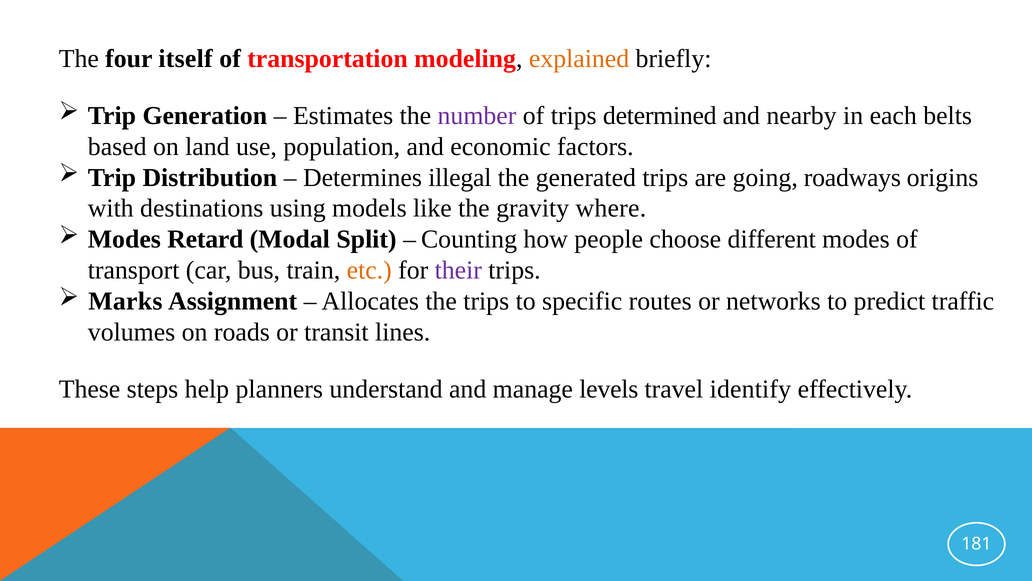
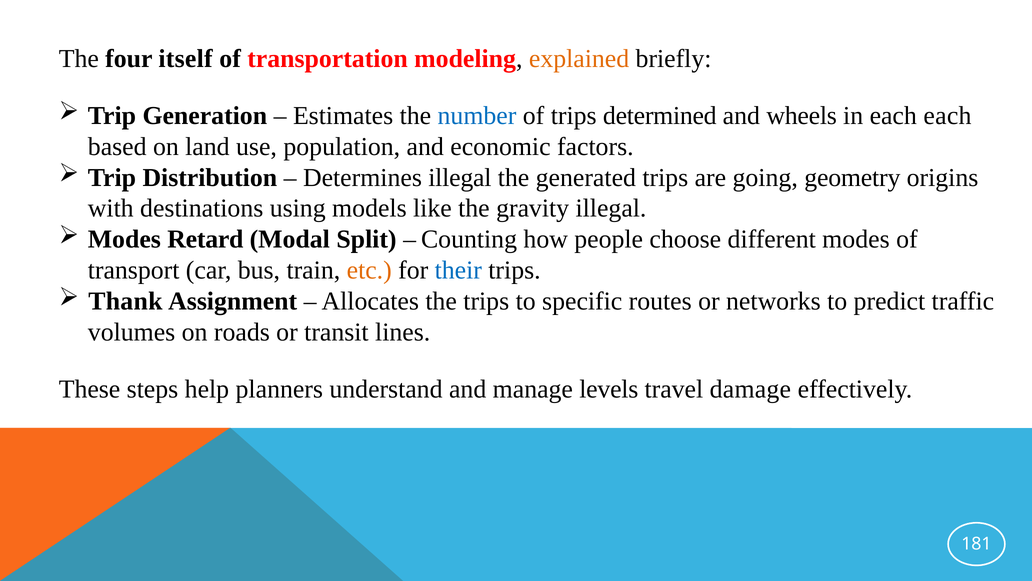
number colour: purple -> blue
nearby: nearby -> wheels
each belts: belts -> each
roadways: roadways -> geometry
gravity where: where -> illegal
their colour: purple -> blue
Marks: Marks -> Thank
identify: identify -> damage
